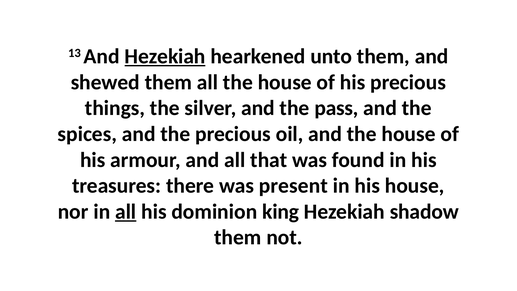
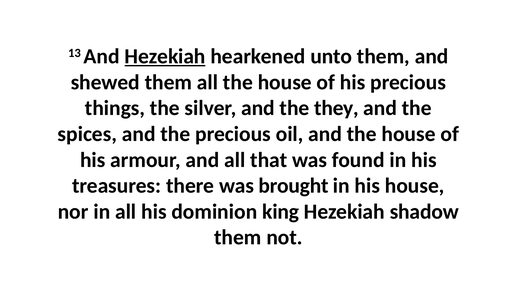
pass: pass -> they
present: present -> brought
all at (126, 212) underline: present -> none
